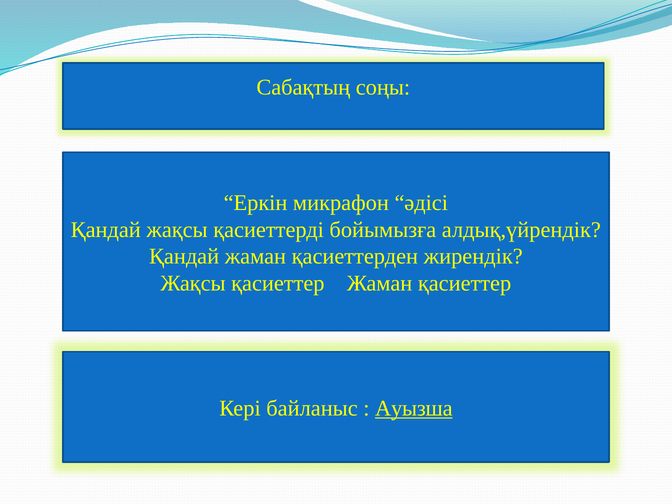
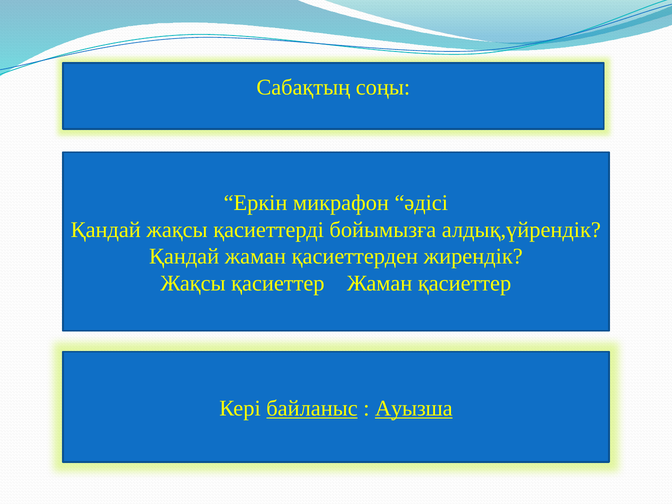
байланыс underline: none -> present
